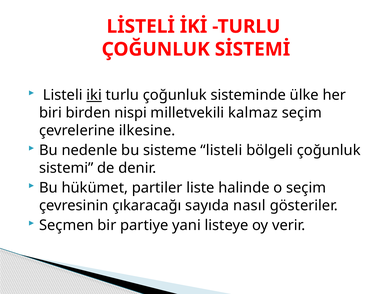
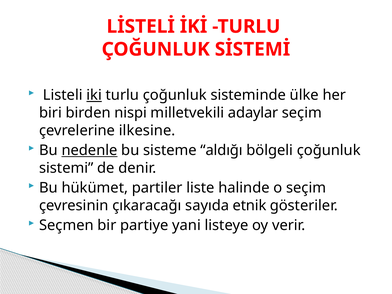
kalmaz: kalmaz -> adaylar
nedenle underline: none -> present
sisteme listeli: listeli -> aldığı
nasıl: nasıl -> etnik
